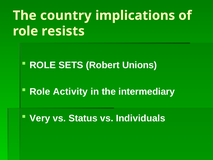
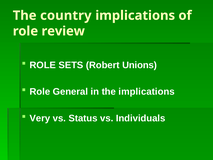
resists: resists -> review
Activity: Activity -> General
the intermediary: intermediary -> implications
